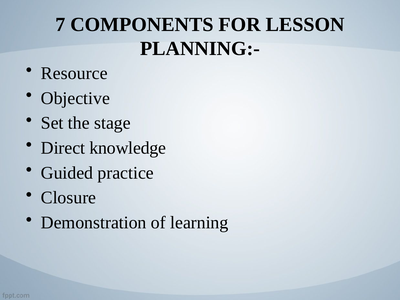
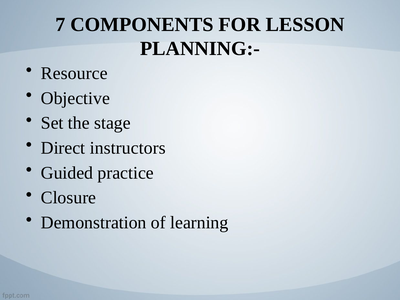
knowledge: knowledge -> instructors
